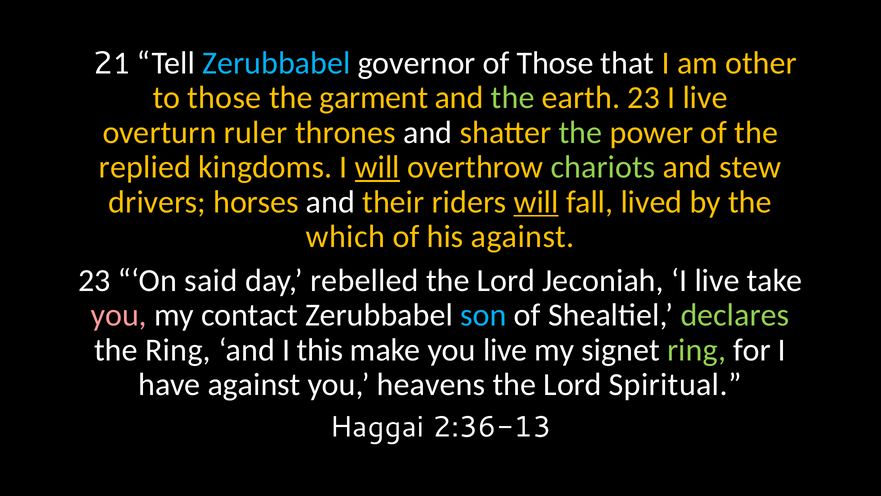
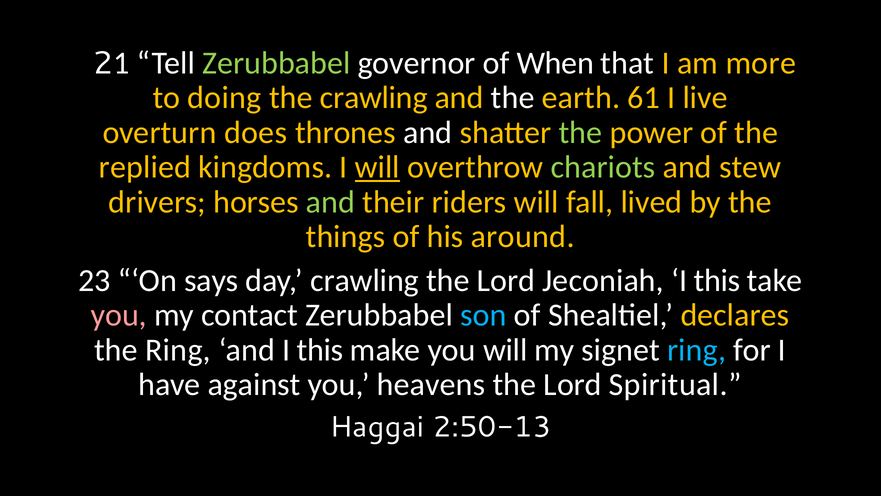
Zerubbabel at (276, 63) colour: light blue -> light green
of Those: Those -> When
other: other -> more
to those: those -> doing
the garment: garment -> crawling
the at (513, 98) colour: light green -> white
earth 23: 23 -> 61
ruler: ruler -> does
and at (330, 202) colour: white -> light green
will at (536, 202) underline: present -> none
which: which -> things
his against: against -> around
said: said -> says
day rebelled: rebelled -> crawling
live at (717, 280): live -> this
declares colour: light green -> yellow
you live: live -> will
ring at (697, 350) colour: light green -> light blue
2:36-13: 2:36-13 -> 2:50-13
